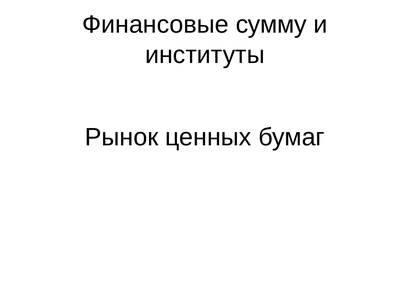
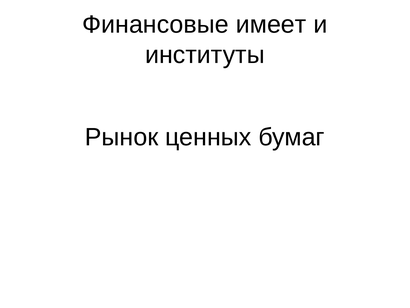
сумму: сумму -> имеет
